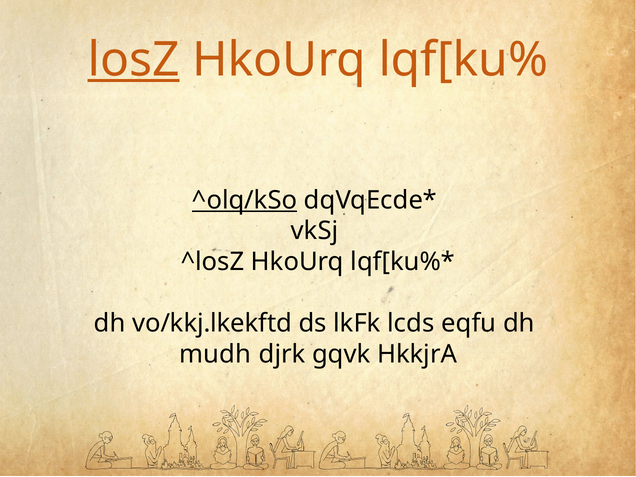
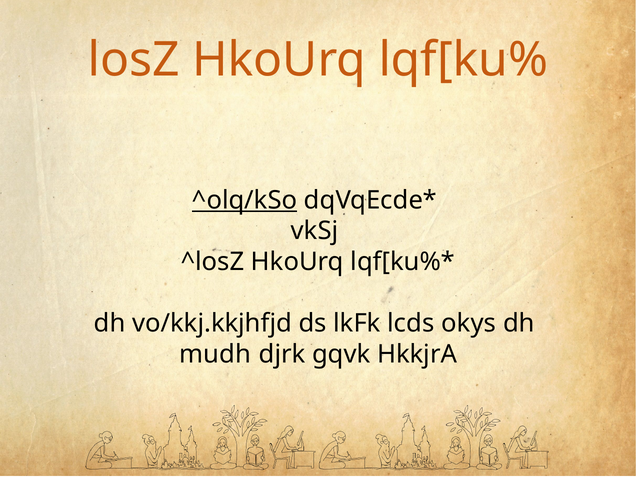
losZ underline: present -> none
vo/kkj.lkekftd: vo/kkj.lkekftd -> vo/kkj.kkjhfjd
eqfu: eqfu -> okys
